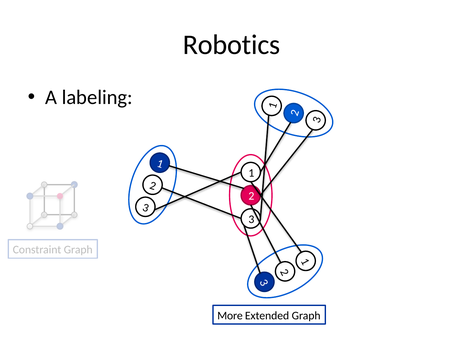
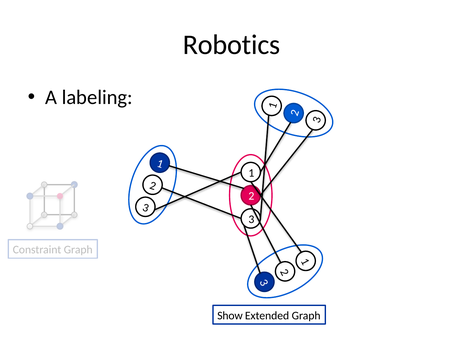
More: More -> Show
